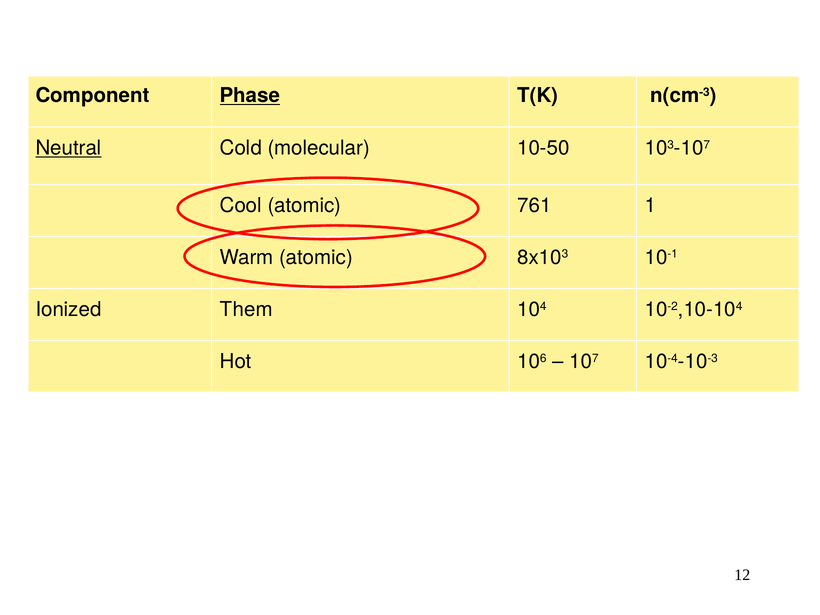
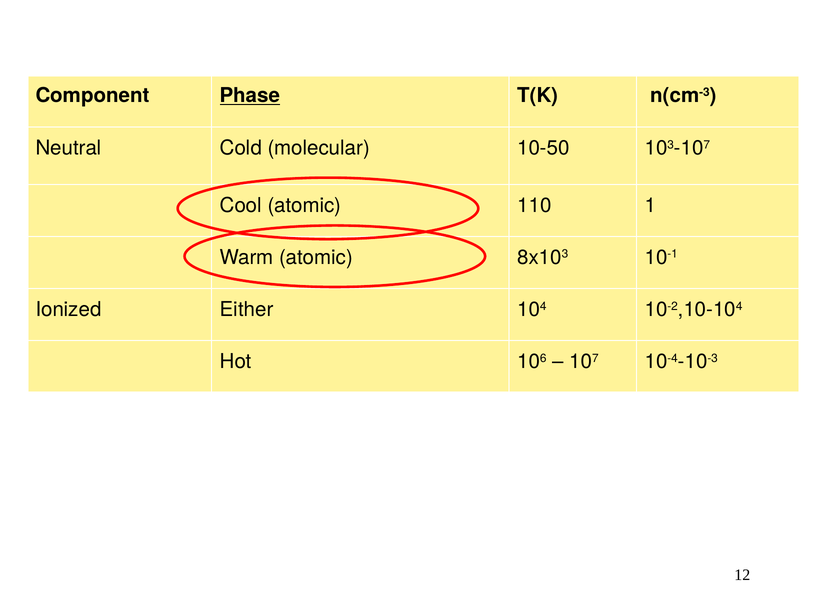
Neutral underline: present -> none
761: 761 -> 110
Them: Them -> Either
